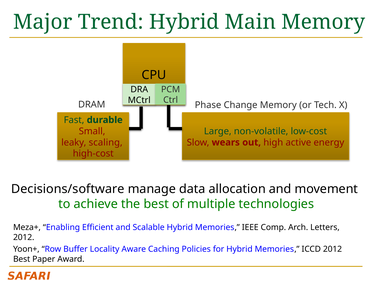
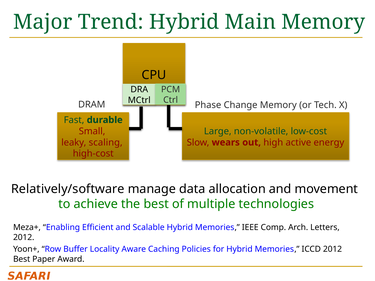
Decisions/software: Decisions/software -> Relatively/software
